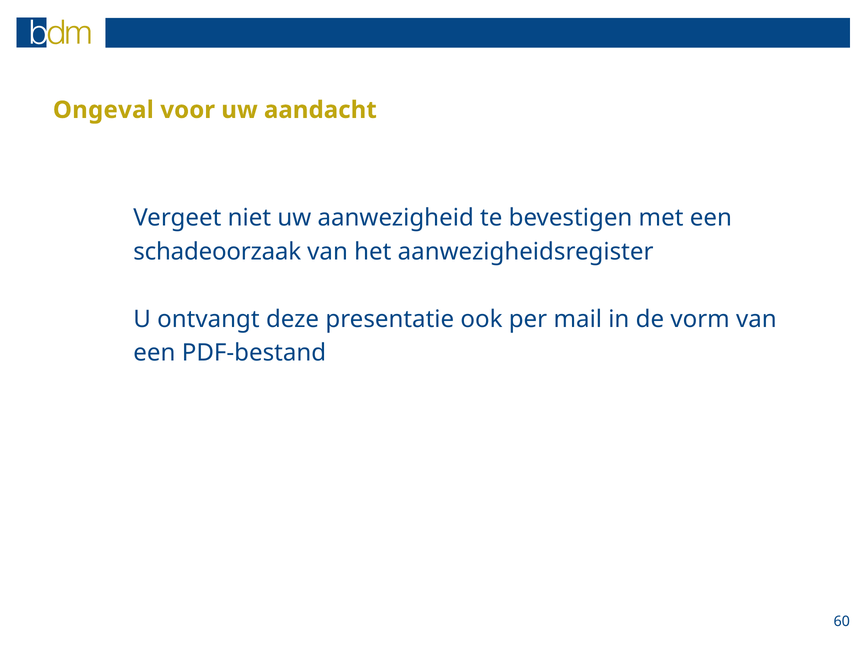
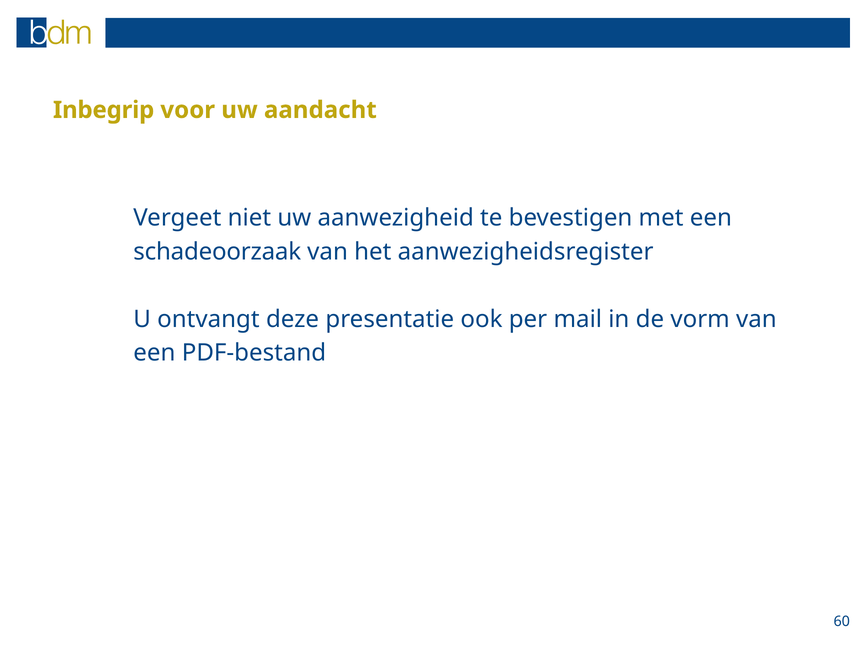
Ongeval: Ongeval -> Inbegrip
